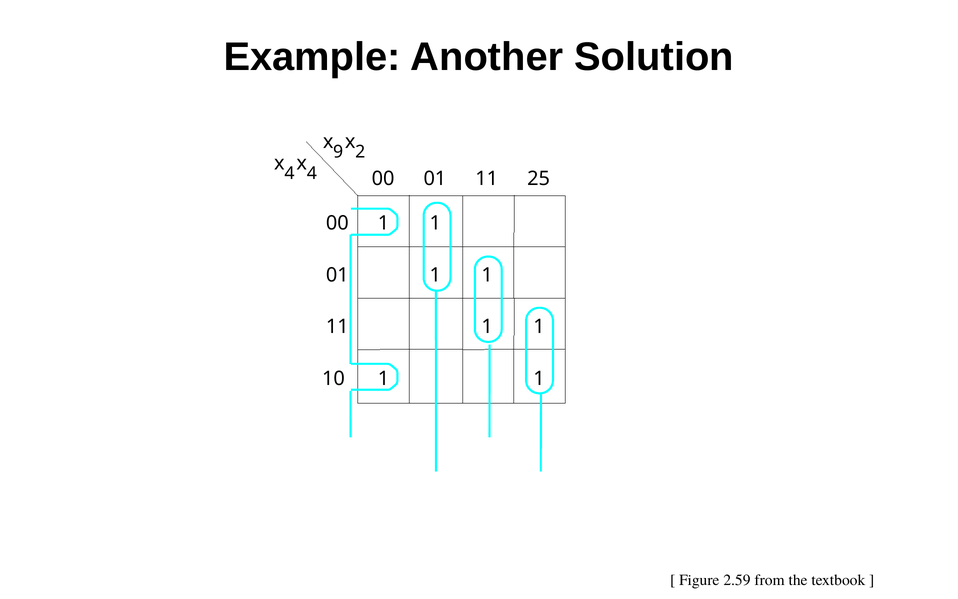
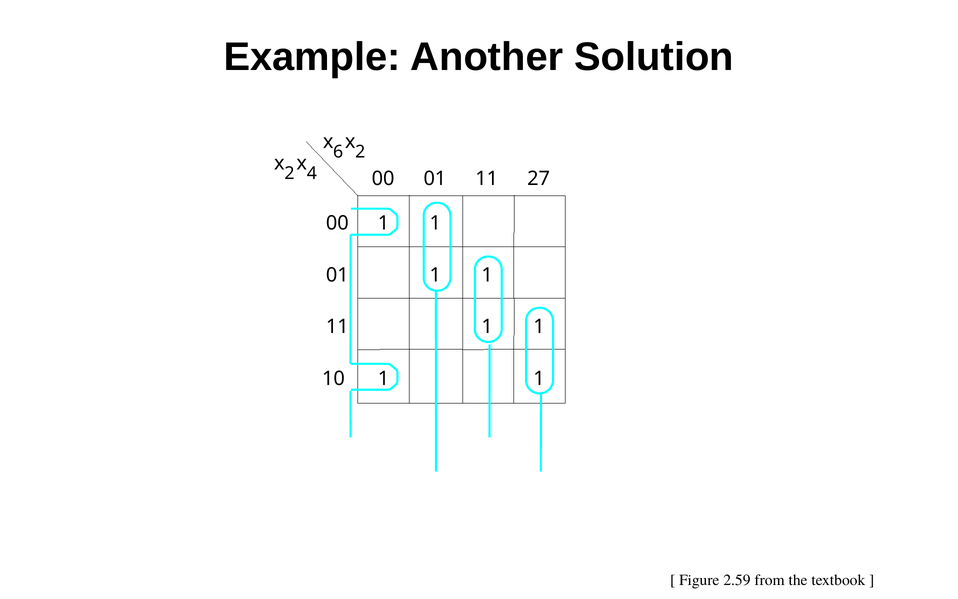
9: 9 -> 6
4 at (289, 173): 4 -> 2
25: 25 -> 27
